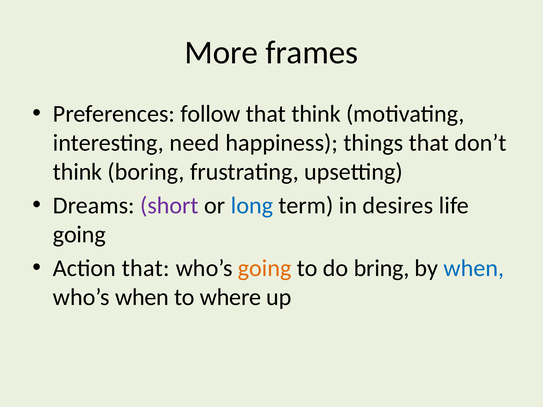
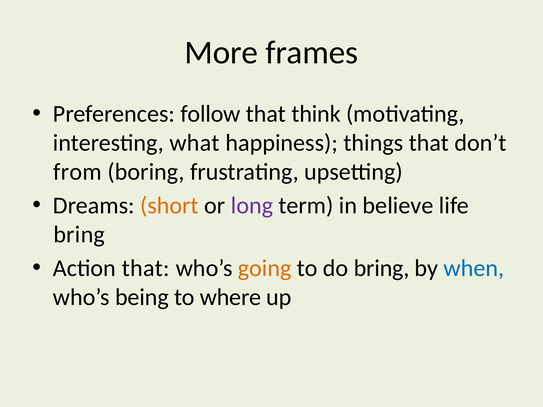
need: need -> what
think at (78, 172): think -> from
short colour: purple -> orange
long colour: blue -> purple
desires: desires -> believe
going at (79, 235): going -> bring
who’s when: when -> being
